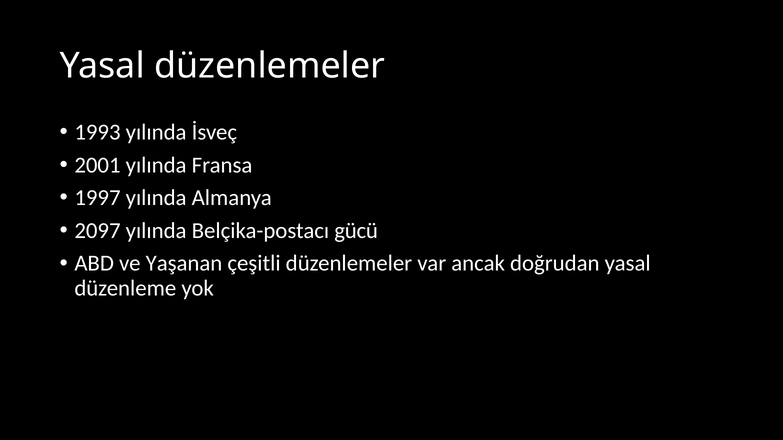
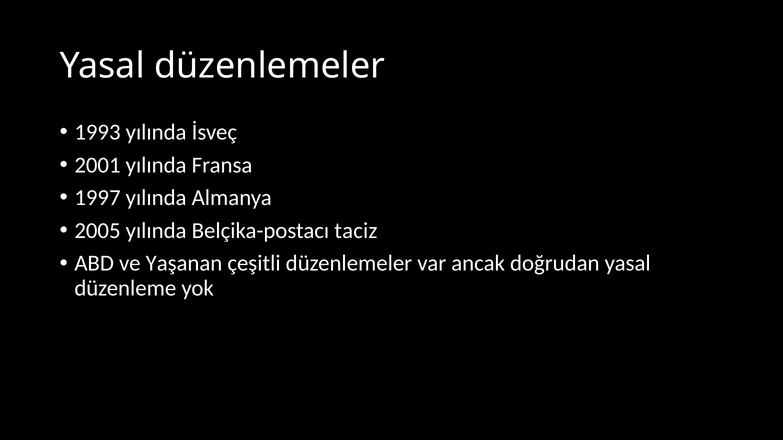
2097: 2097 -> 2005
gücü: gücü -> taciz
